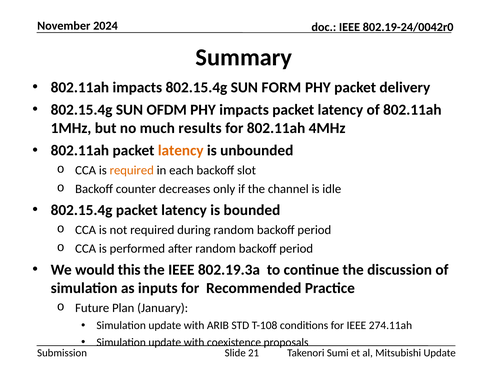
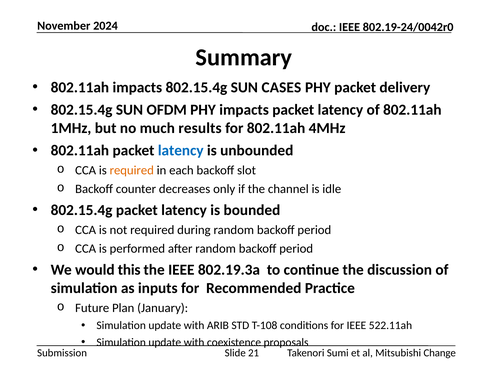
FORM: FORM -> CASES
latency at (181, 150) colour: orange -> blue
274.11ah: 274.11ah -> 522.11ah
Mitsubishi Update: Update -> Change
